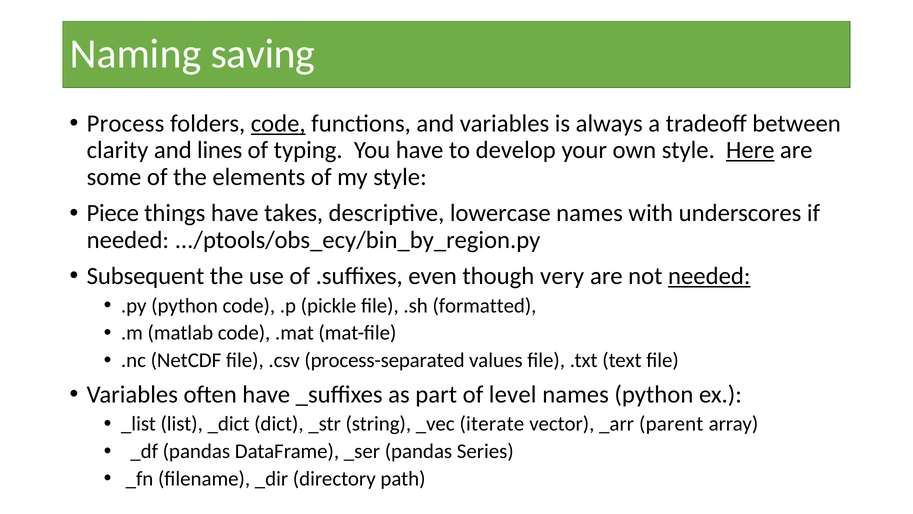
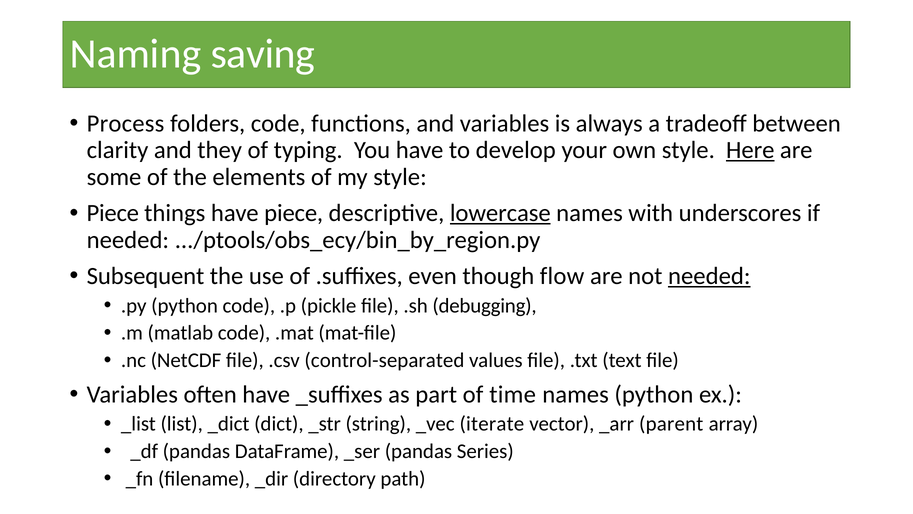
code at (278, 124) underline: present -> none
lines: lines -> they
have takes: takes -> piece
lowercase underline: none -> present
very: very -> flow
formatted: formatted -> debugging
process-separated: process-separated -> control-separated
level: level -> time
